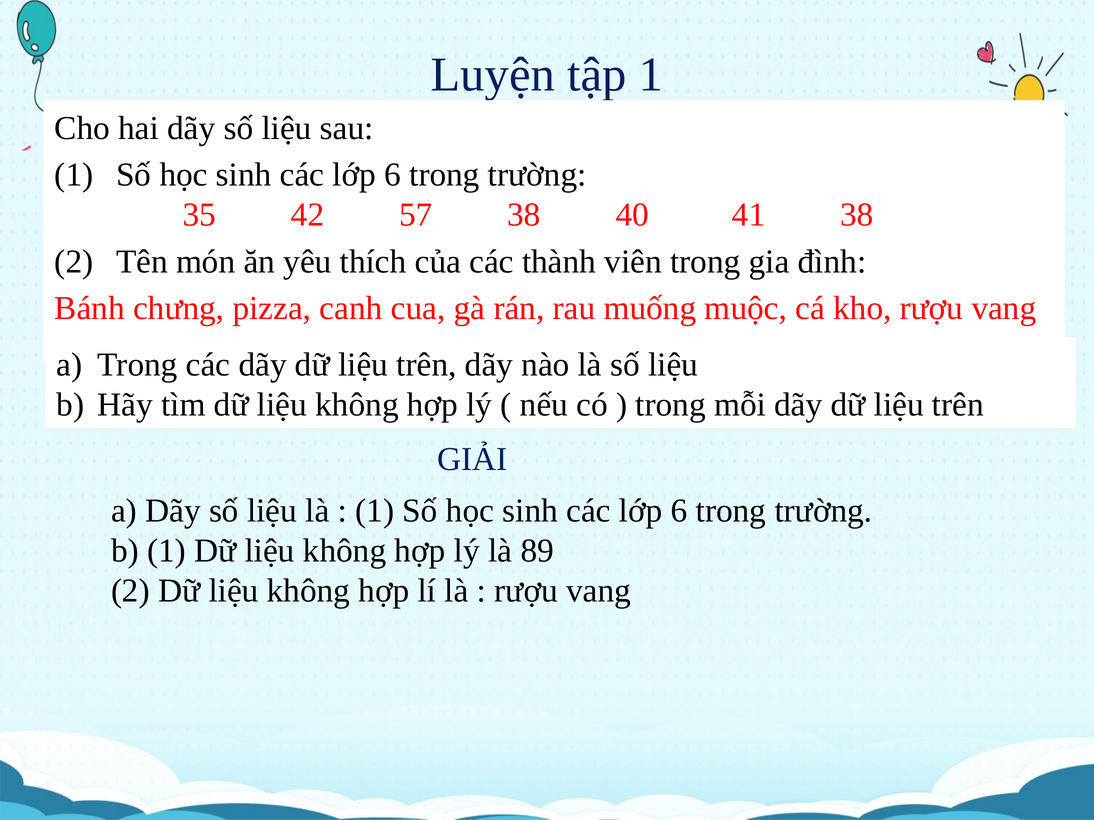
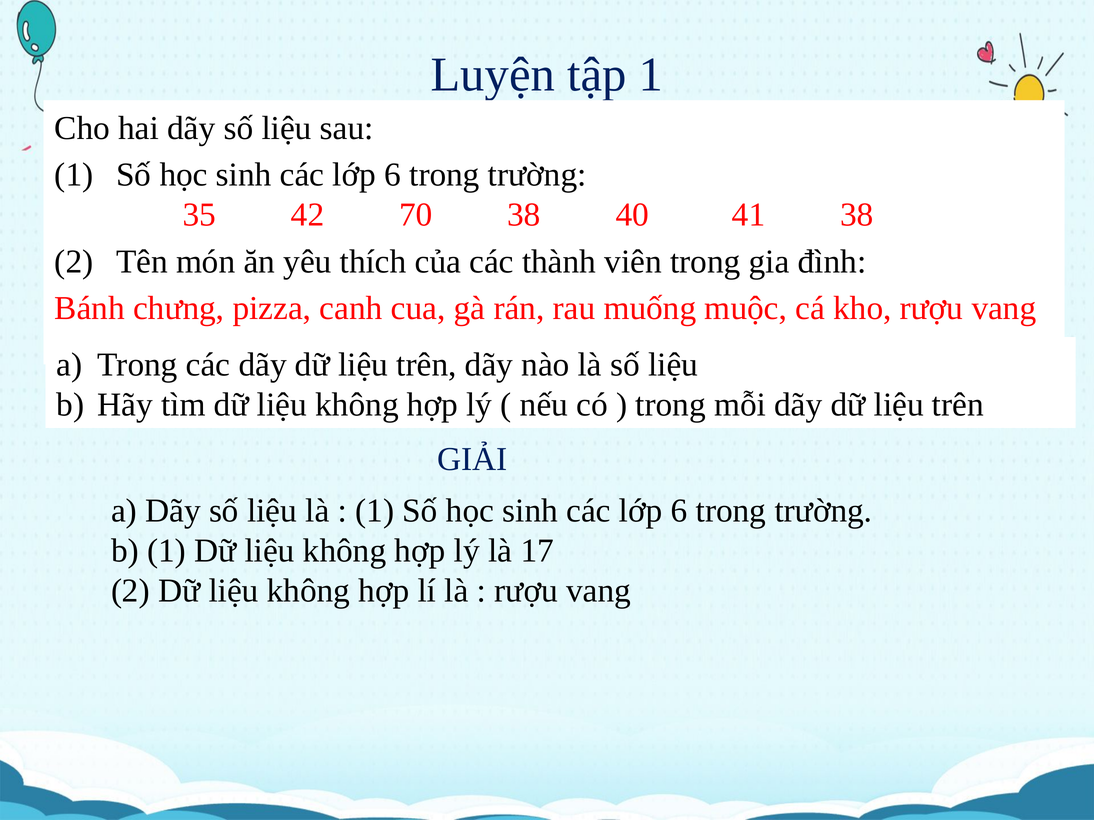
57: 57 -> 70
89: 89 -> 17
